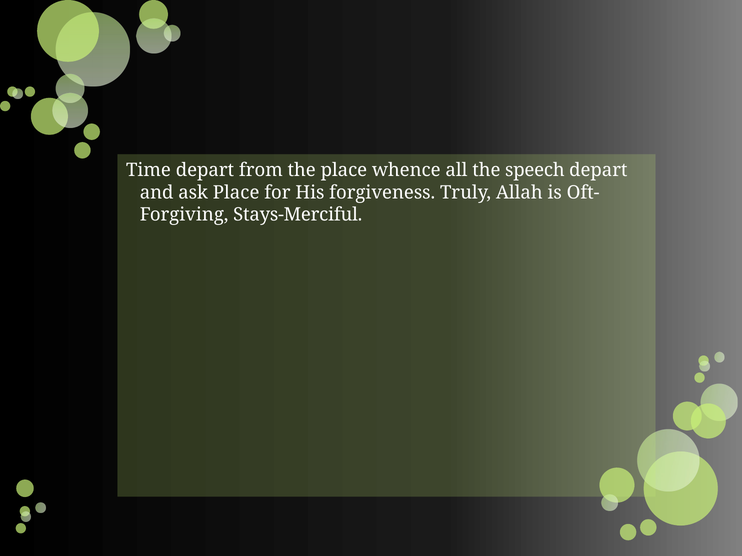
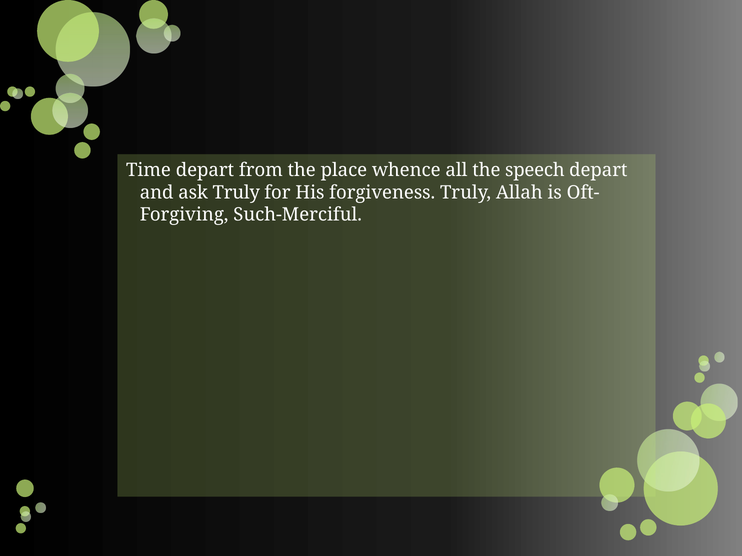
ask Place: Place -> Truly
Stays-Merciful: Stays-Merciful -> Such-Merciful
